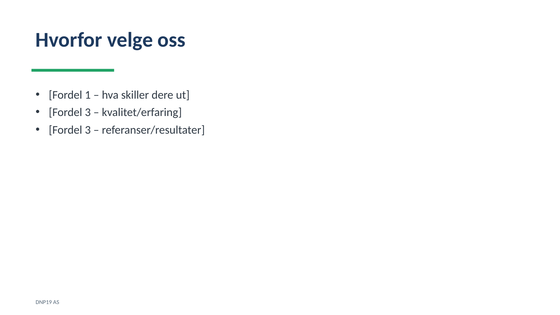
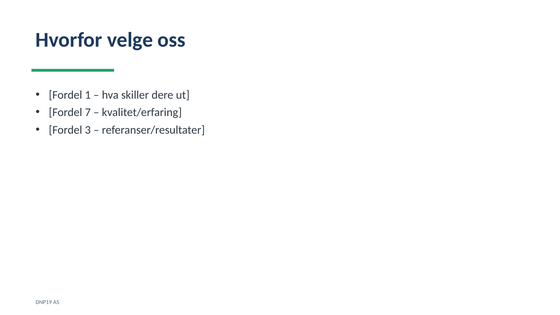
3 at (88, 112): 3 -> 7
